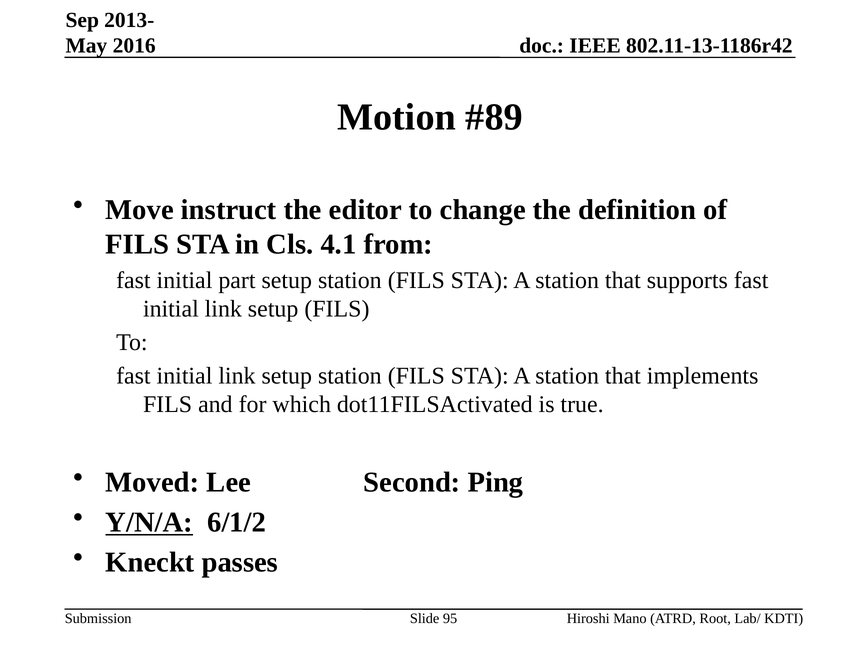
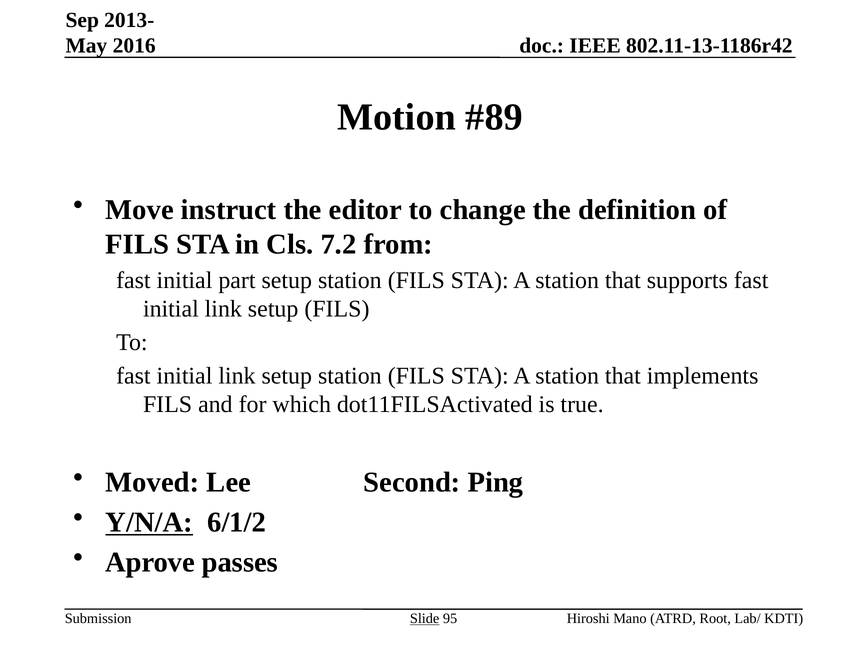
4.1: 4.1 -> 7.2
Kneckt: Kneckt -> Aprove
Slide underline: none -> present
